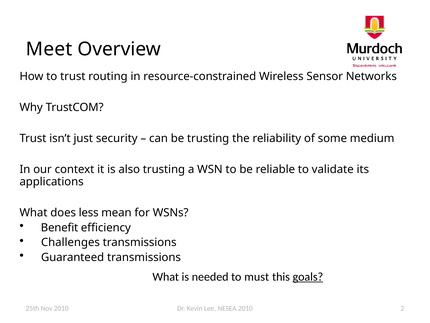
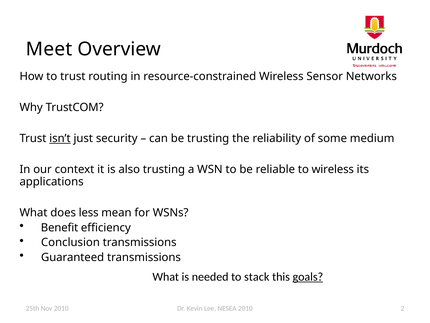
isn’t underline: none -> present
to validate: validate -> wireless
Challenges: Challenges -> Conclusion
must: must -> stack
